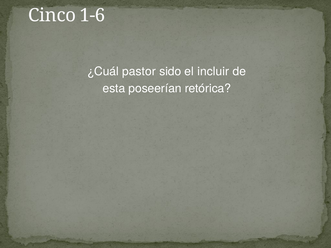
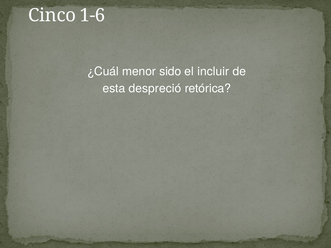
pastor: pastor -> menor
poseerían: poseerían -> despreció
